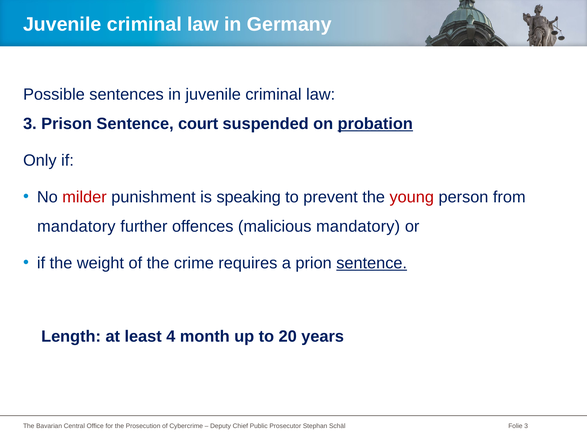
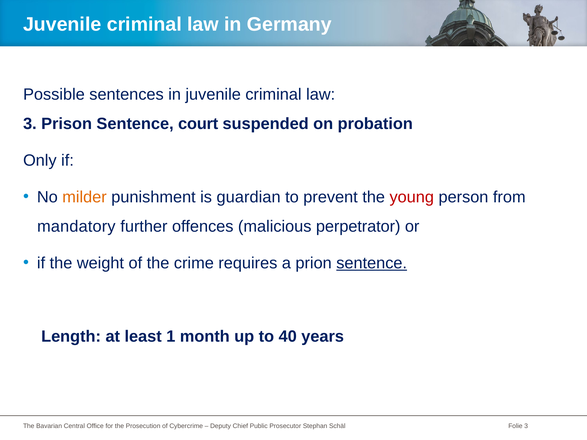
probation underline: present -> none
milder colour: red -> orange
speaking: speaking -> guardian
malicious mandatory: mandatory -> perpetrator
4: 4 -> 1
20: 20 -> 40
